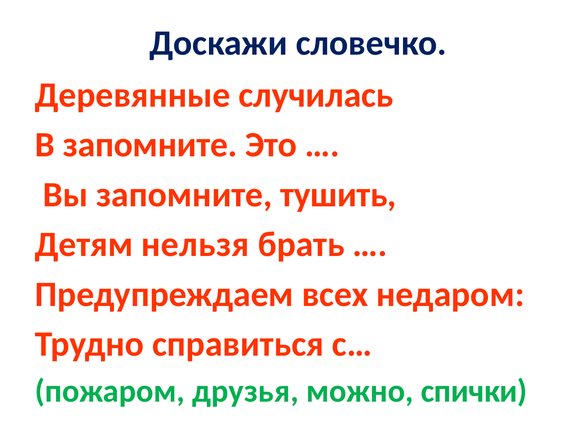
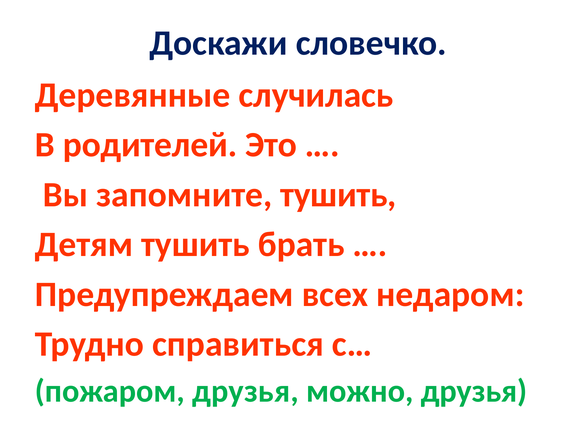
В запомните: запомните -> родителей
Детям нельзя: нельзя -> тушить
можно спички: спички -> друзья
